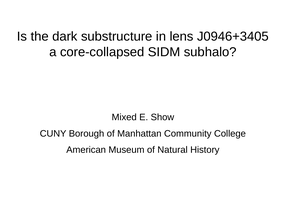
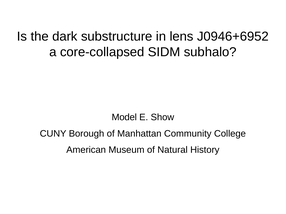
J0946+3405: J0946+3405 -> J0946+6952
Mixed: Mixed -> Model
